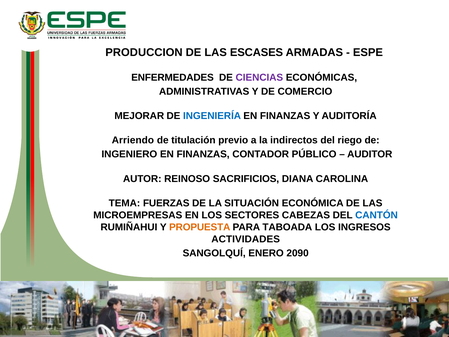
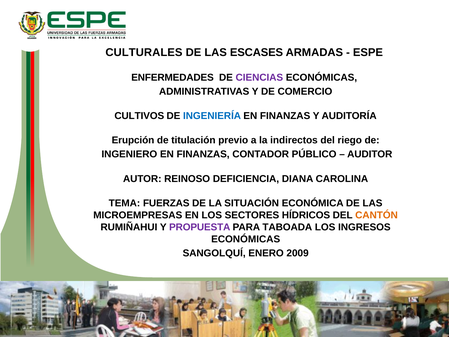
PRODUCCION: PRODUCCION -> CULTURALES
MEJORAR: MEJORAR -> CULTIVOS
Arriendo: Arriendo -> Erupción
SACRIFICIOS: SACRIFICIOS -> DEFICIENCIA
CABEZAS: CABEZAS -> HÍDRICOS
CANTÓN colour: blue -> orange
PROPUESTA colour: orange -> purple
ACTIVIDADES at (246, 239): ACTIVIDADES -> ECONÓMICAS
2090: 2090 -> 2009
